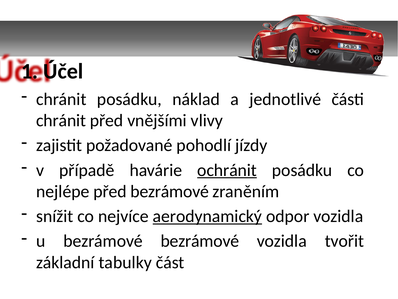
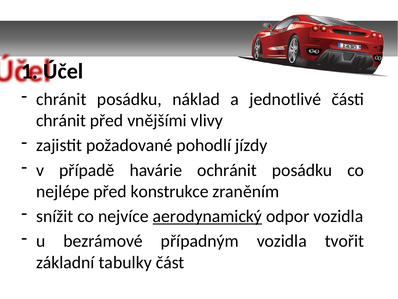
ochránit underline: present -> none
před bezrámové: bezrámové -> konstrukce
bezrámové bezrámové: bezrámové -> případným
